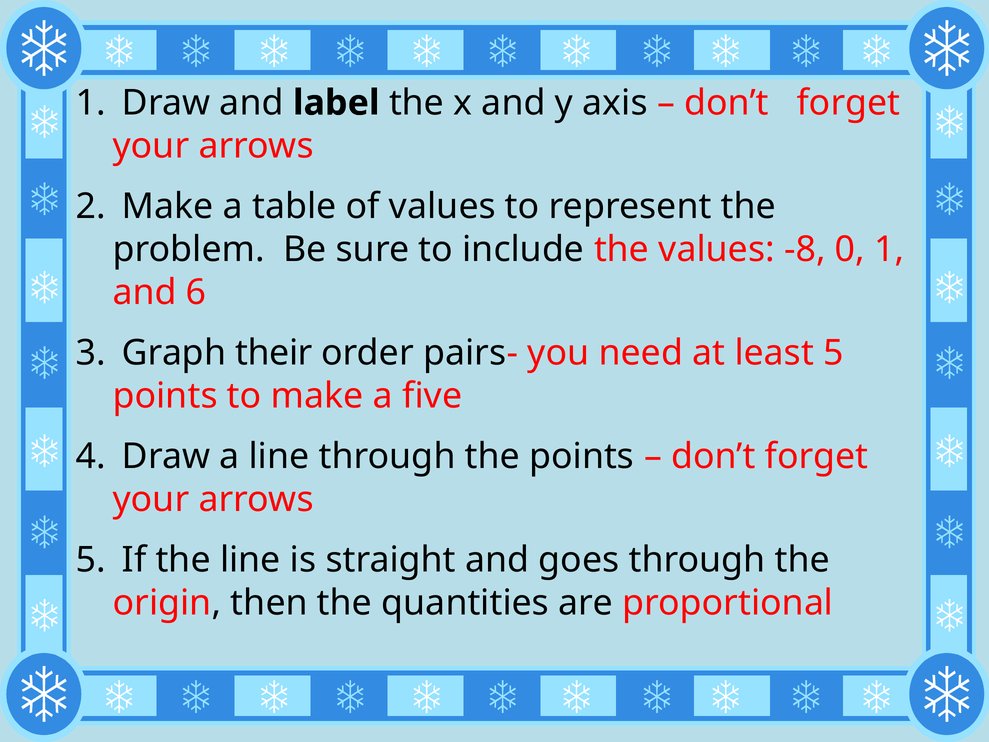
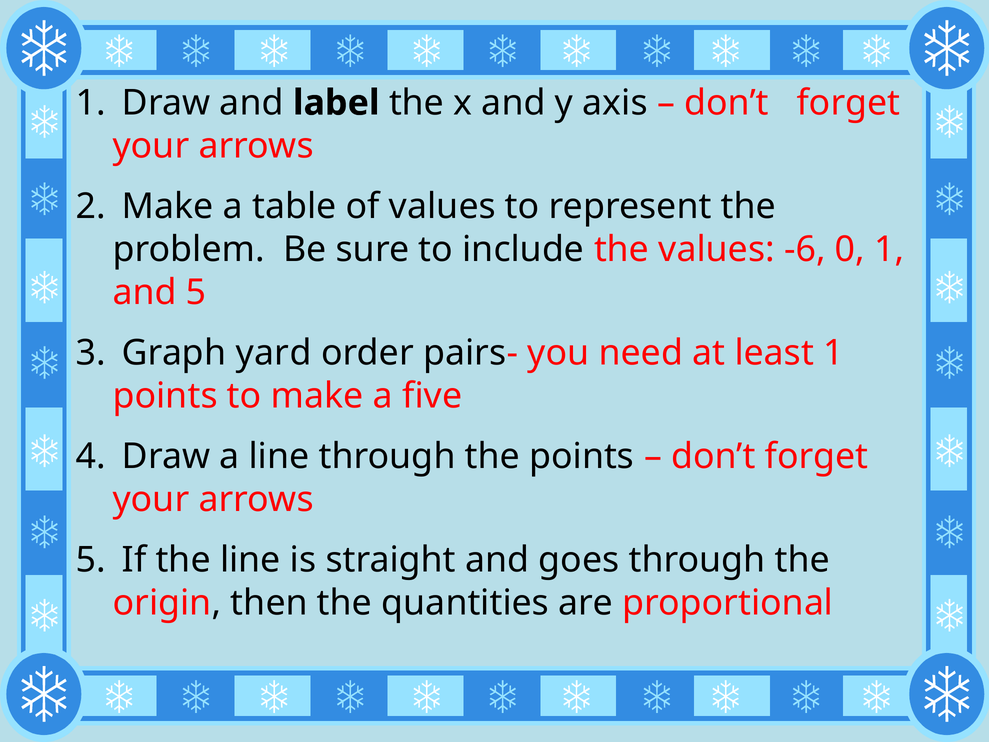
-8: -8 -> -6
and 6: 6 -> 5
their: their -> yard
least 5: 5 -> 1
